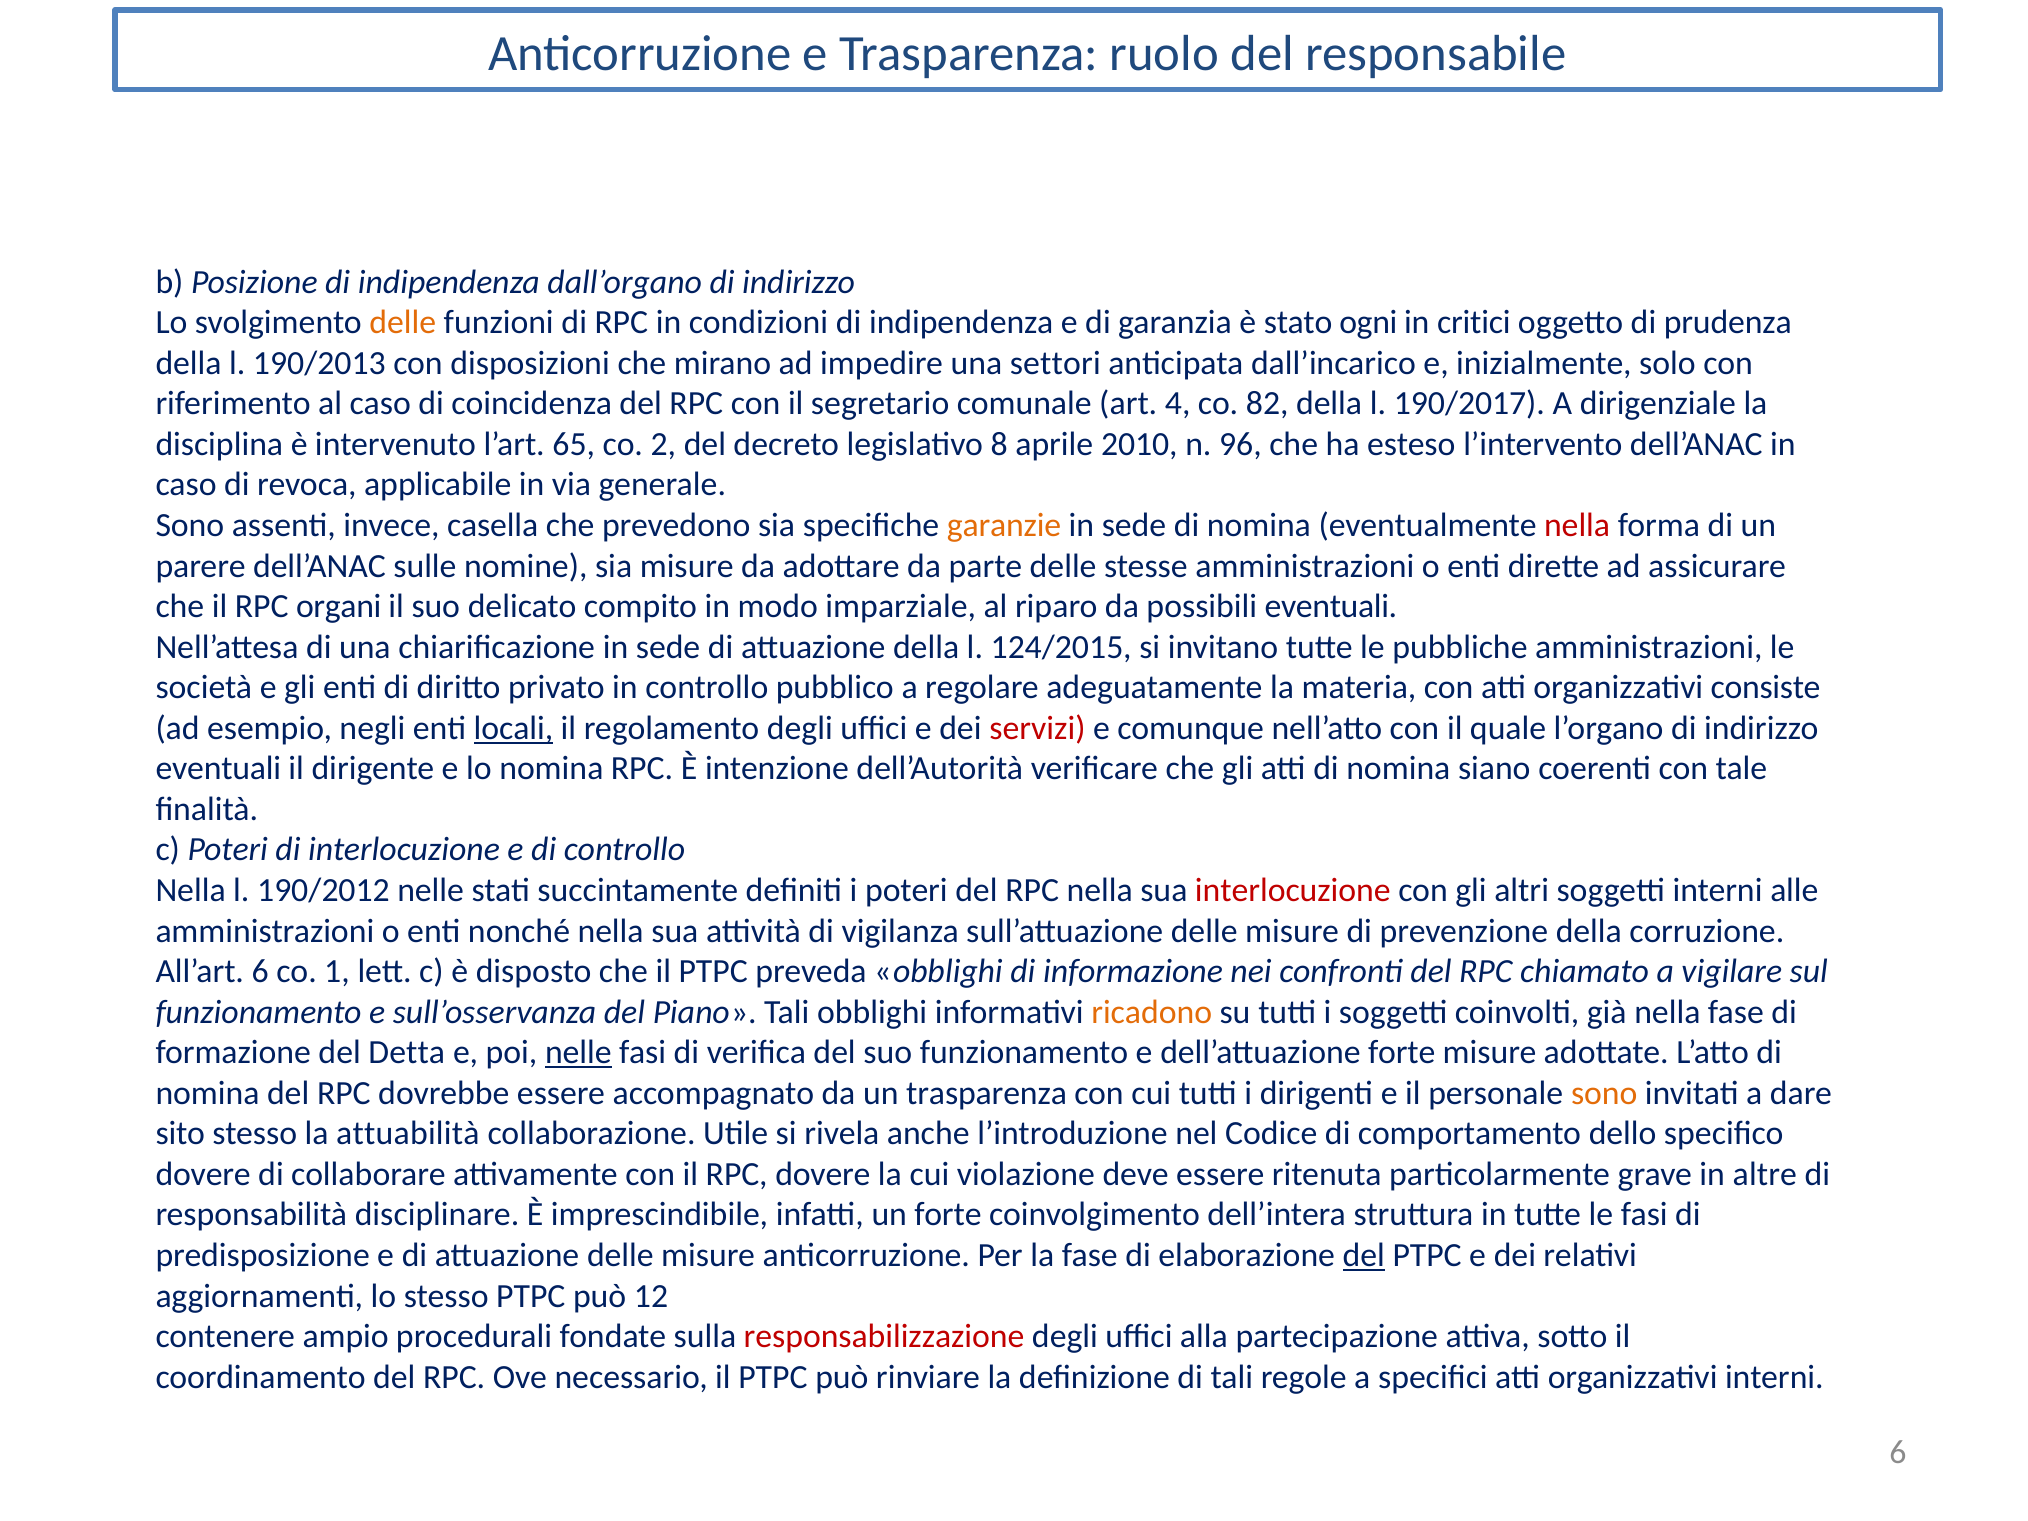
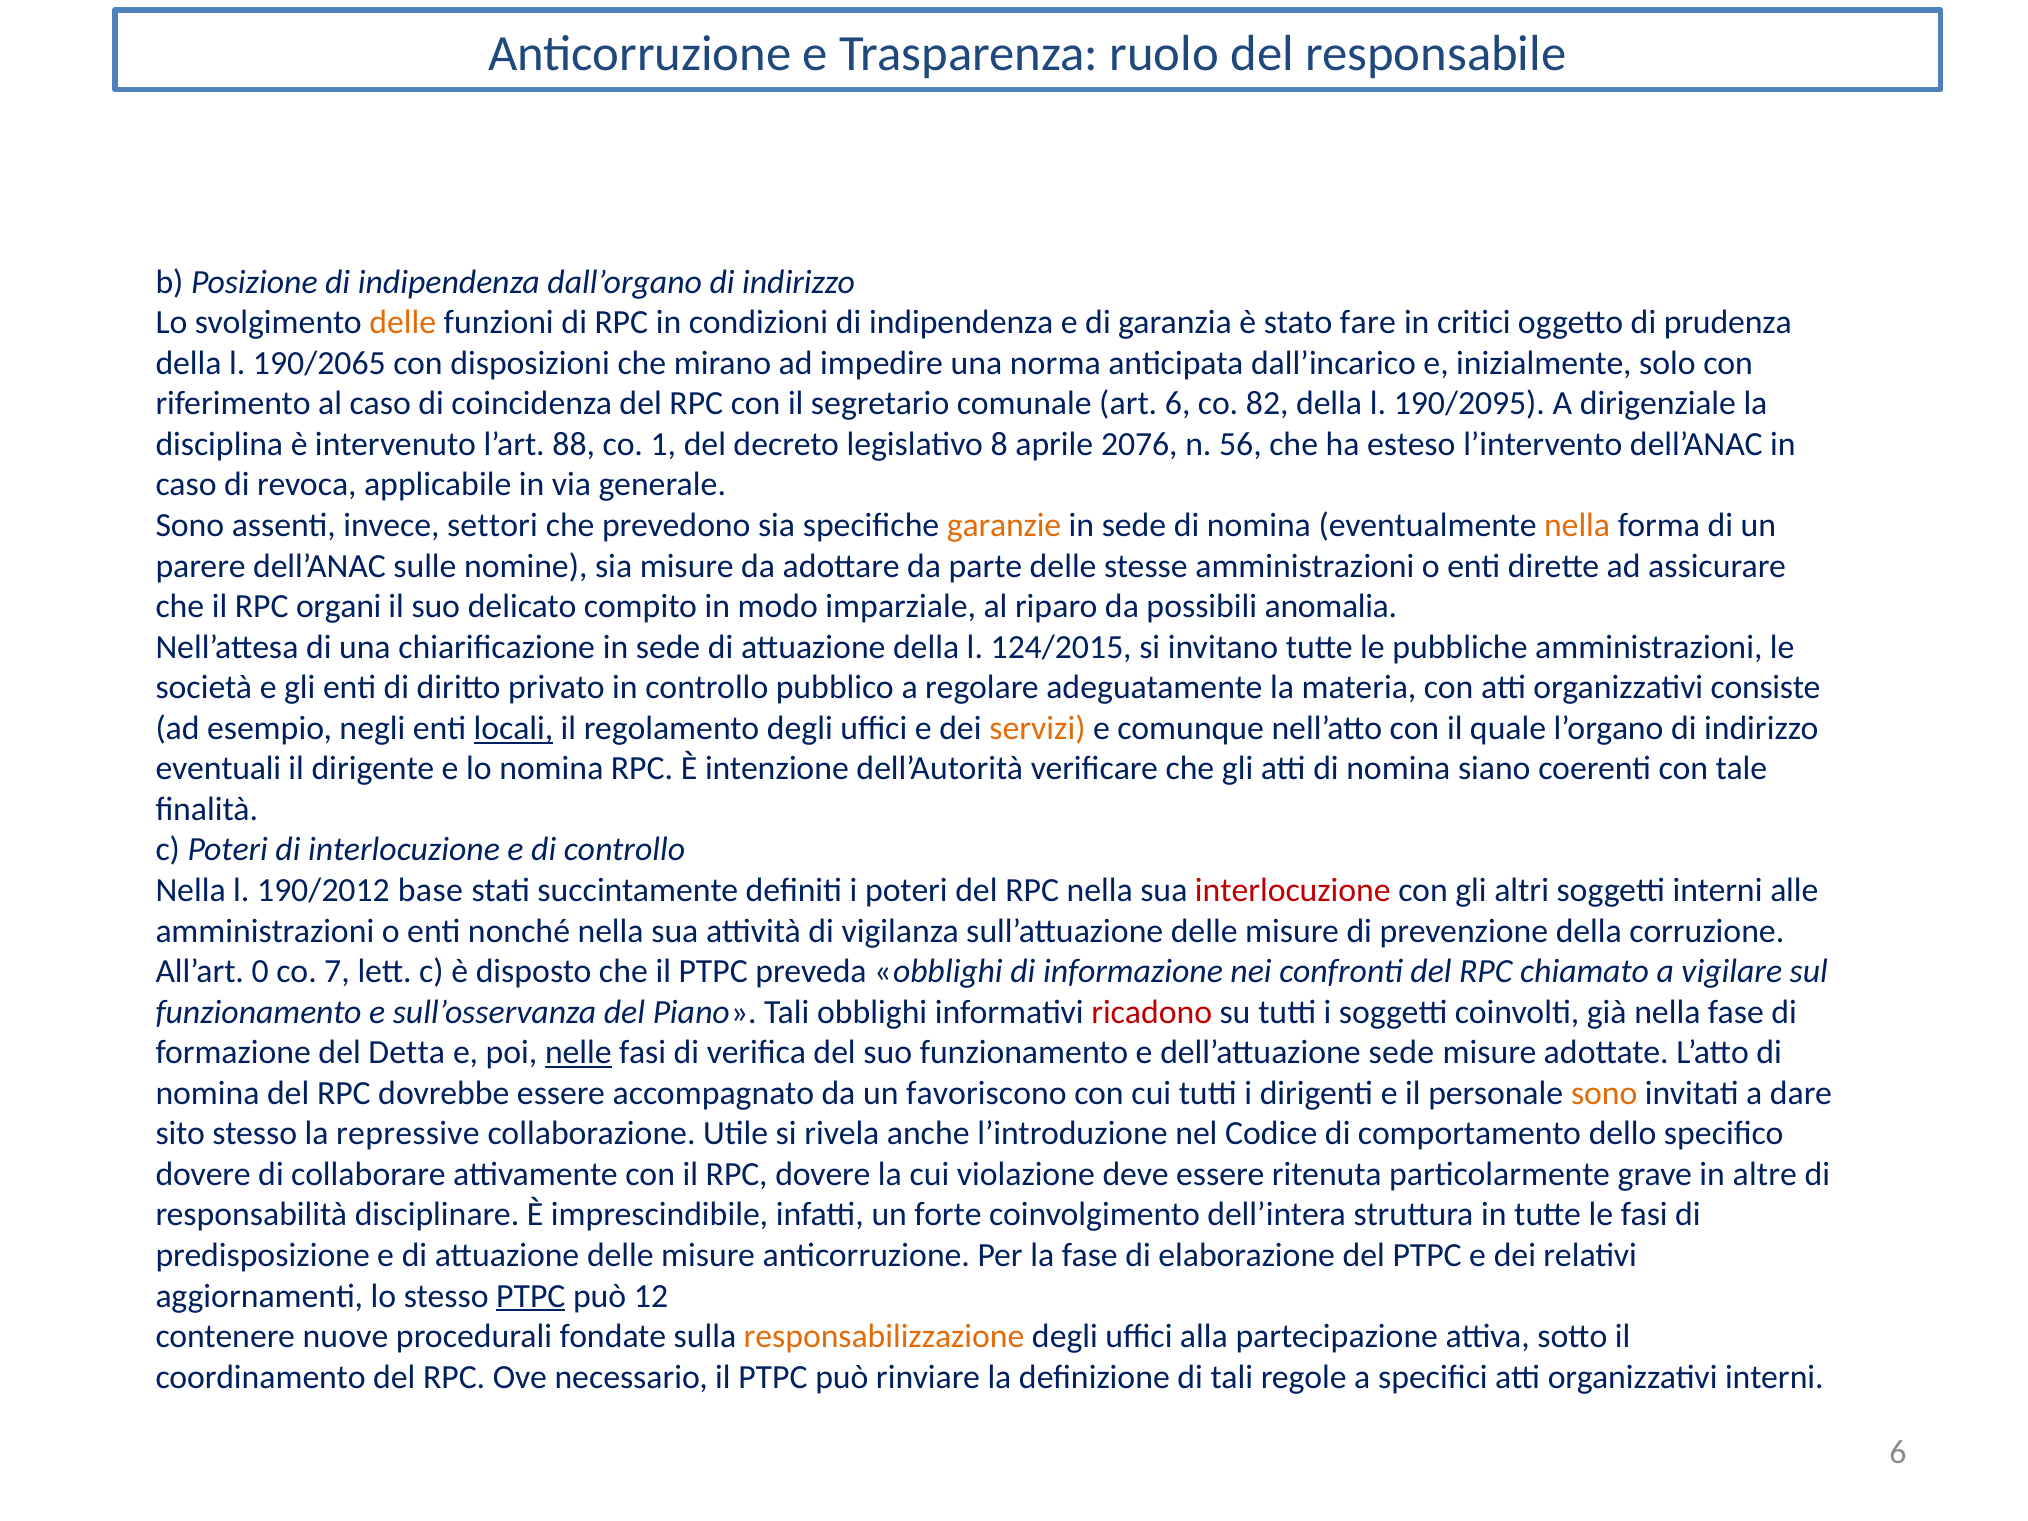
ogni: ogni -> fare
190/2013: 190/2013 -> 190/2065
settori: settori -> norma
art 4: 4 -> 6
190/2017: 190/2017 -> 190/2095
65: 65 -> 88
2: 2 -> 1
2010: 2010 -> 2076
96: 96 -> 56
casella: casella -> settori
nella at (1577, 525) colour: red -> orange
possibili eventuali: eventuali -> anomalia
servizi colour: red -> orange
190/2012 nelle: nelle -> base
All’art 6: 6 -> 0
1: 1 -> 7
ricadono colour: orange -> red
dell’attuazione forte: forte -> sede
un trasparenza: trasparenza -> favoriscono
attuabilità: attuabilità -> repressive
del at (1364, 1255) underline: present -> none
PTPC at (531, 1296) underline: none -> present
ampio: ampio -> nuove
responsabilizzazione colour: red -> orange
